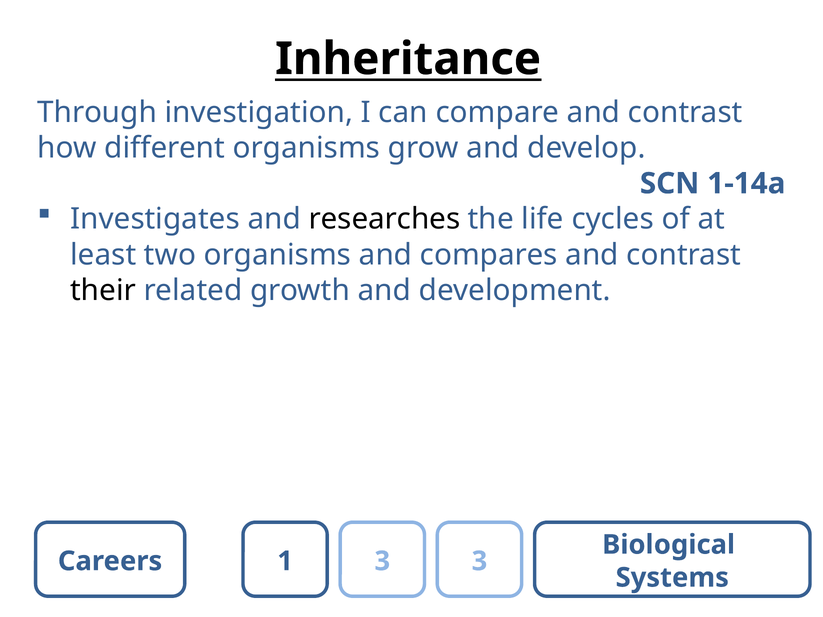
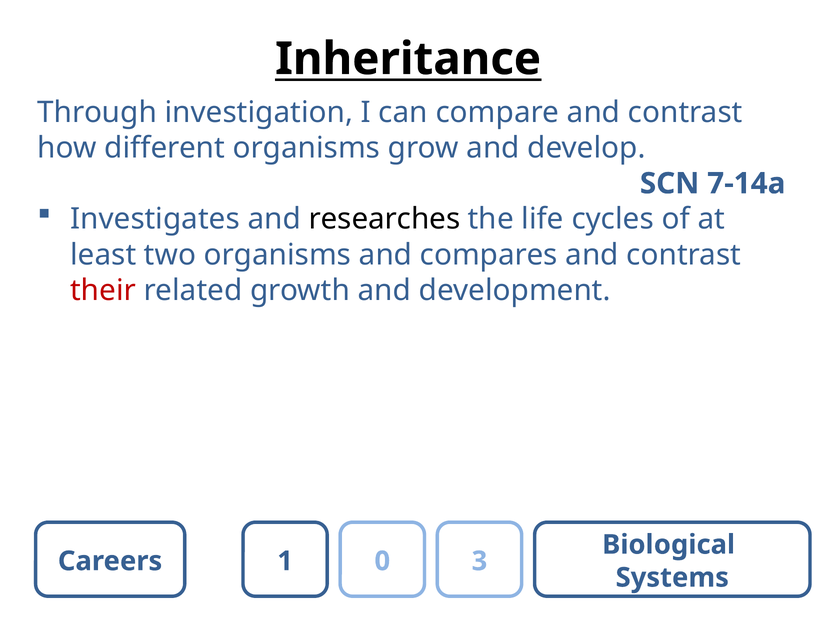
1-14a: 1-14a -> 7-14a
their colour: black -> red
1 3: 3 -> 0
